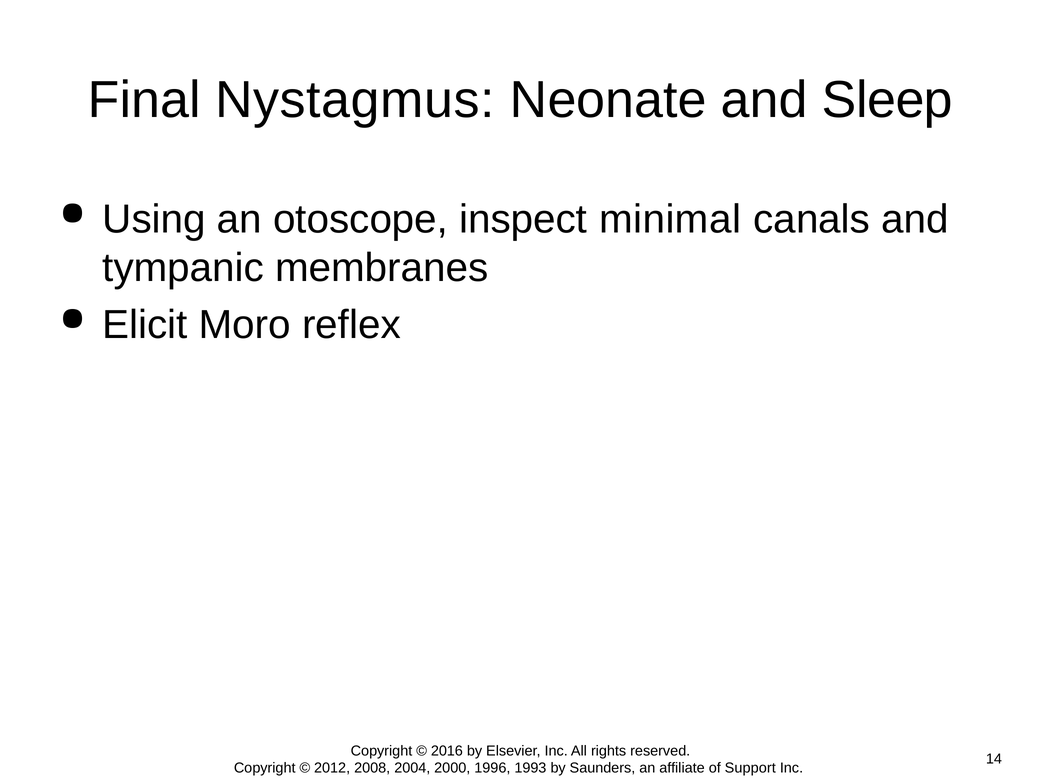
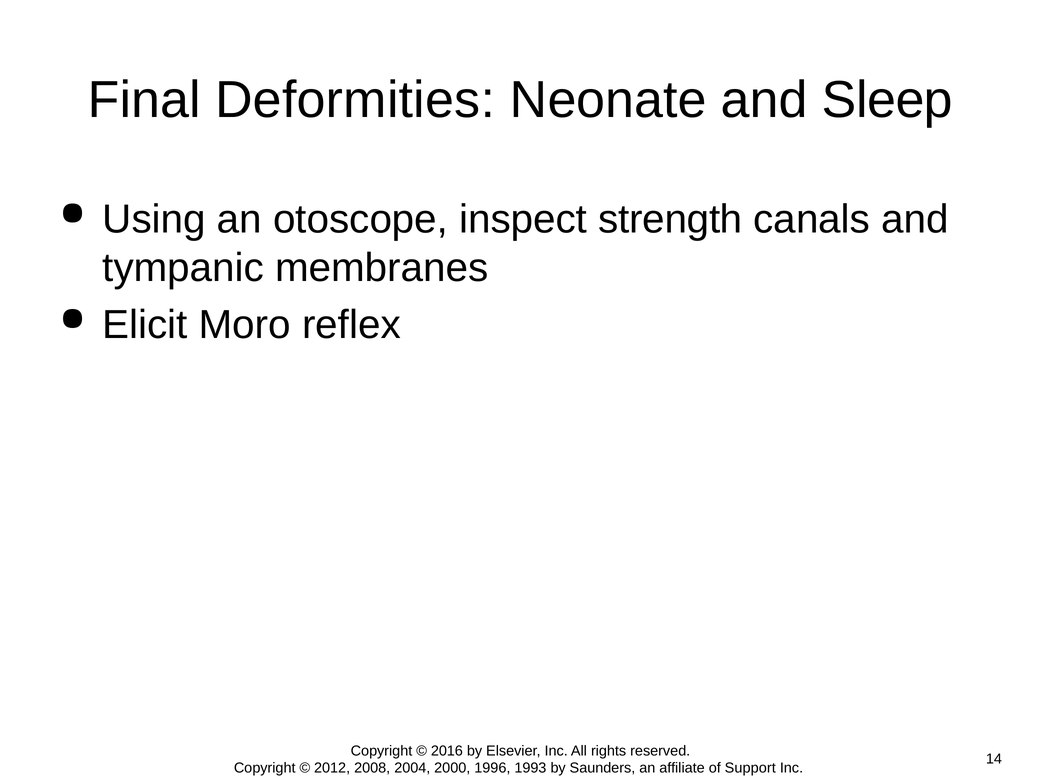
Nystagmus: Nystagmus -> Deformities
minimal: minimal -> strength
